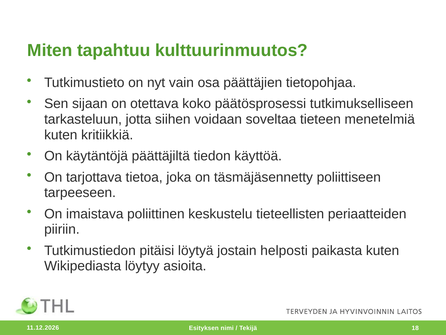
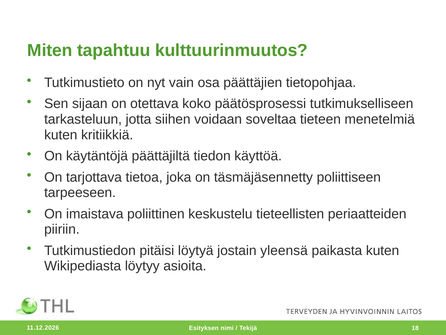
helposti: helposti -> yleensä
